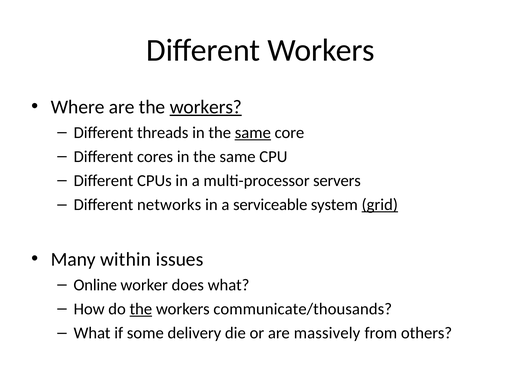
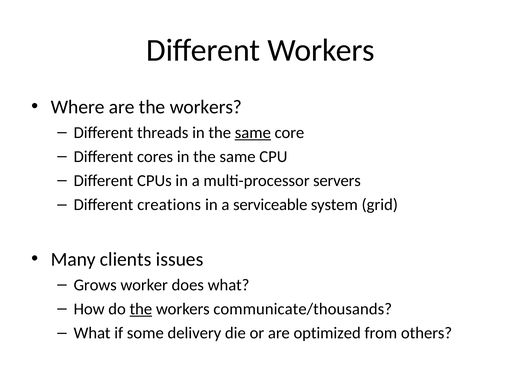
workers at (206, 107) underline: present -> none
networks: networks -> creations
grid underline: present -> none
within: within -> clients
Online: Online -> Grows
massively: massively -> optimized
